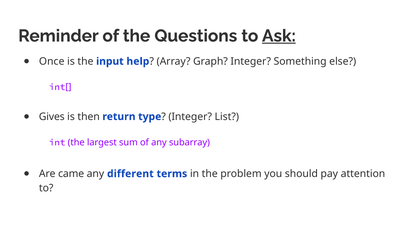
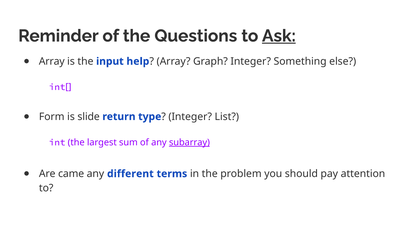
Once at (52, 61): Once -> Array
Gives: Gives -> Form
then: then -> slide
subarray underline: none -> present
